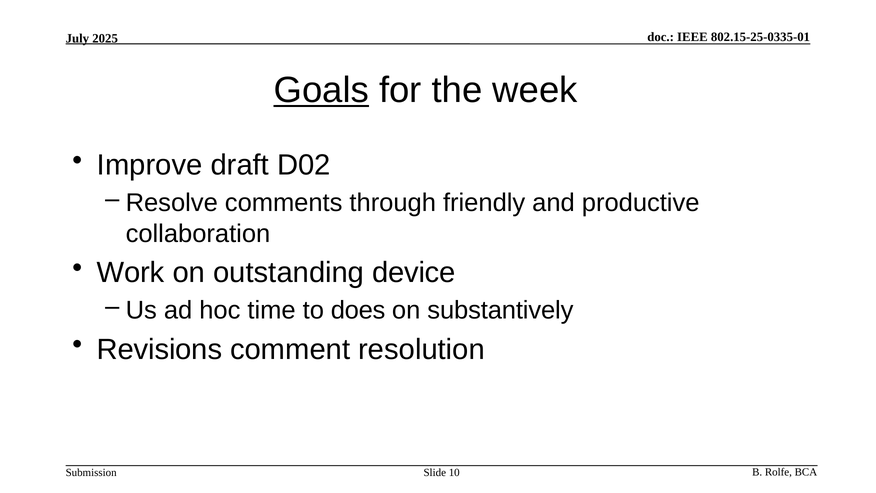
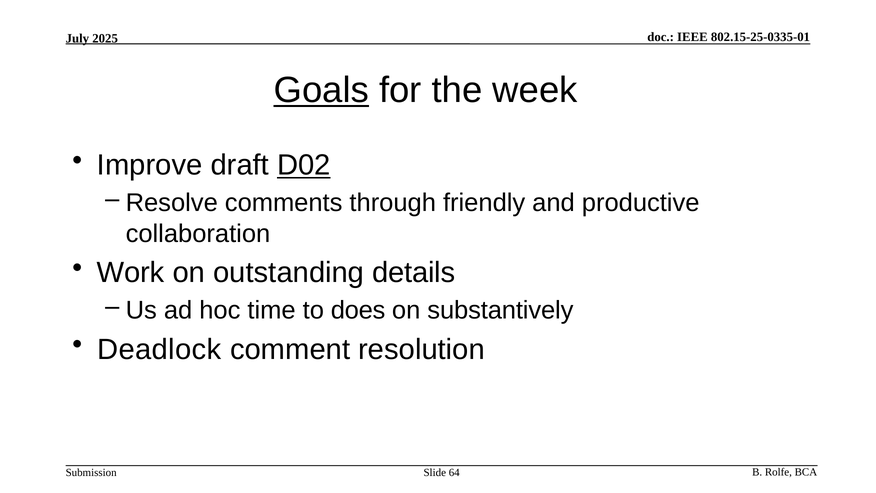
D02 underline: none -> present
device: device -> details
Revisions: Revisions -> Deadlock
10: 10 -> 64
